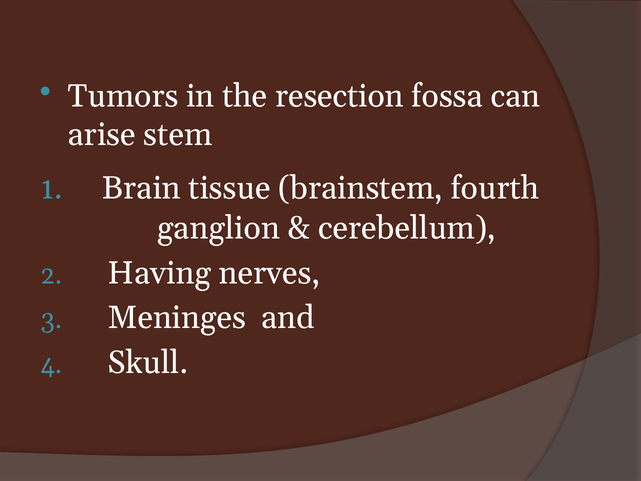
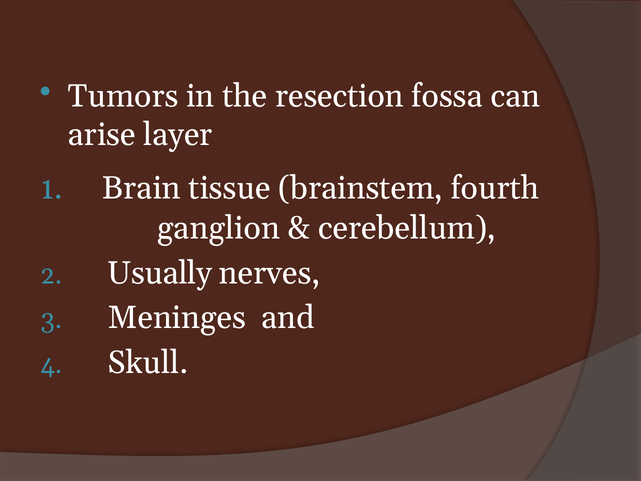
stem: stem -> layer
Having: Having -> Usually
